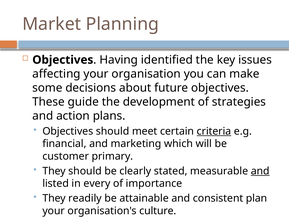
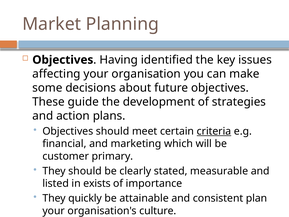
and at (260, 171) underline: present -> none
every: every -> exists
readily: readily -> quickly
